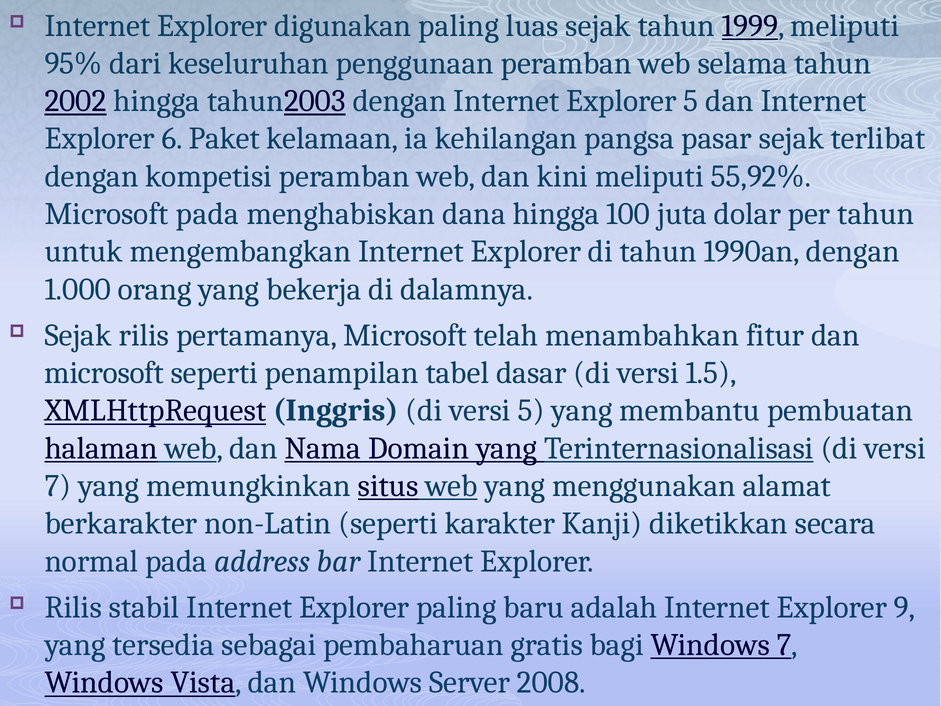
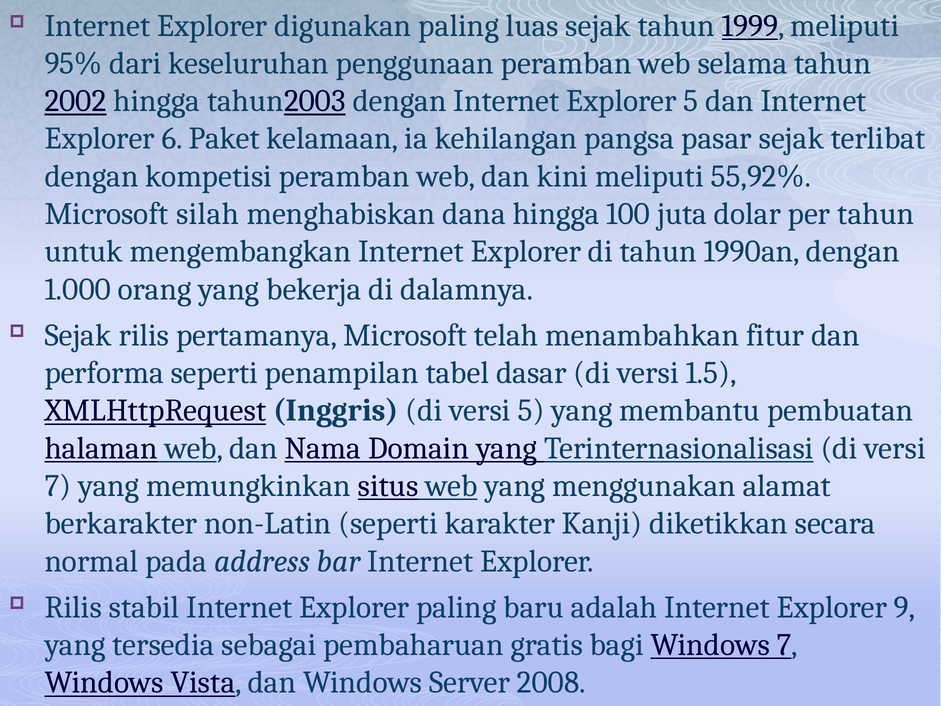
Microsoft pada: pada -> silah
microsoft at (104, 373): microsoft -> performa
